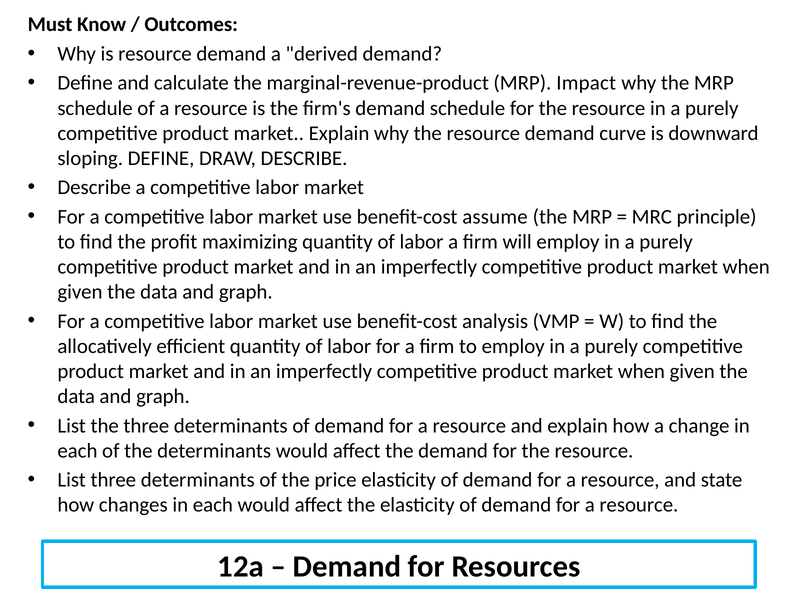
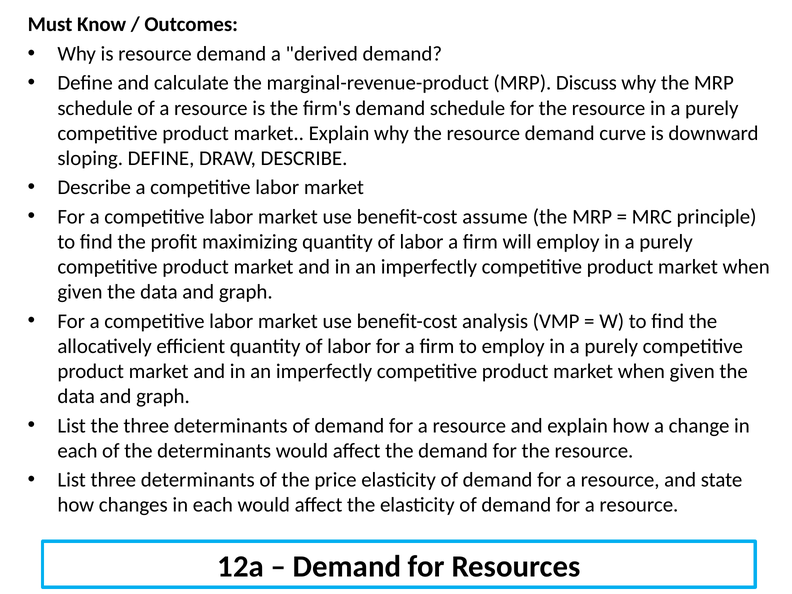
Impact: Impact -> Discuss
